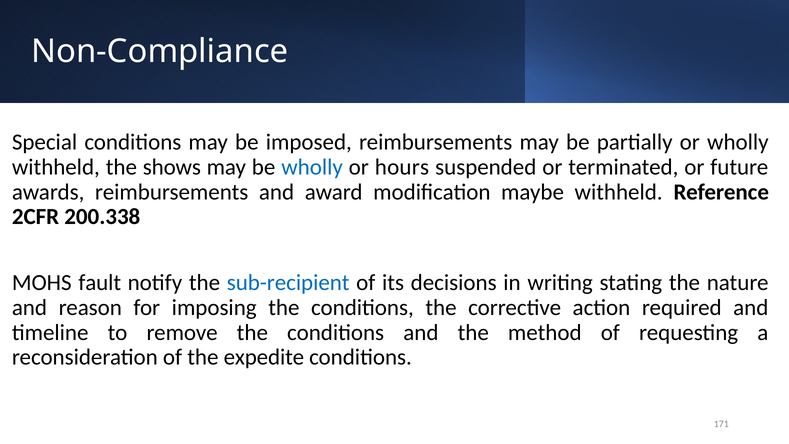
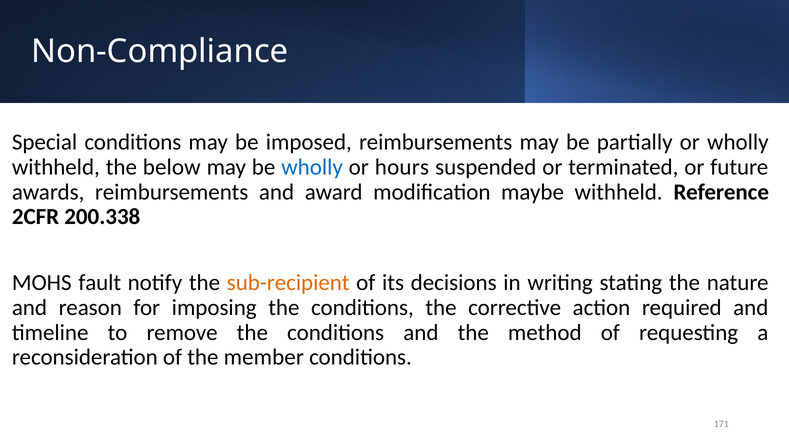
shows: shows -> below
sub-recipient colour: blue -> orange
expedite: expedite -> member
